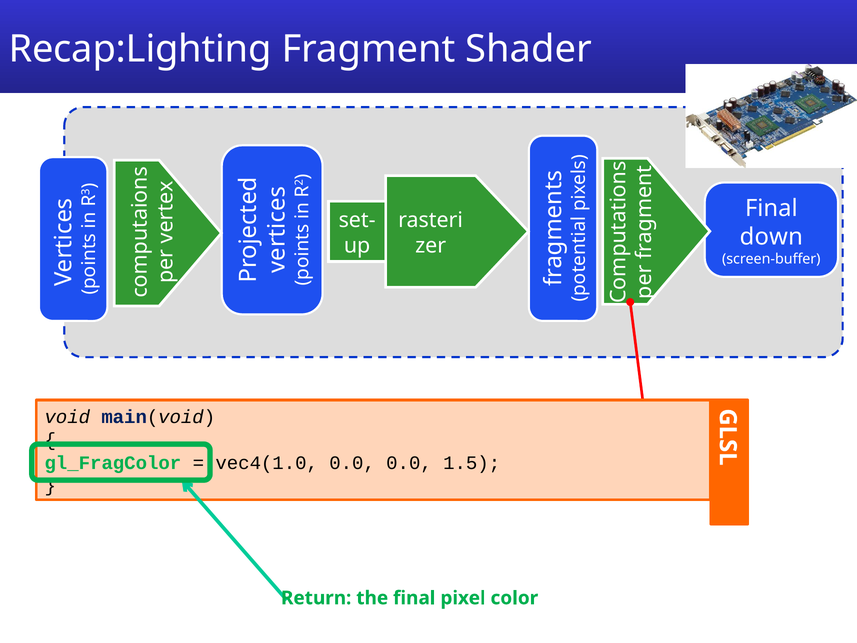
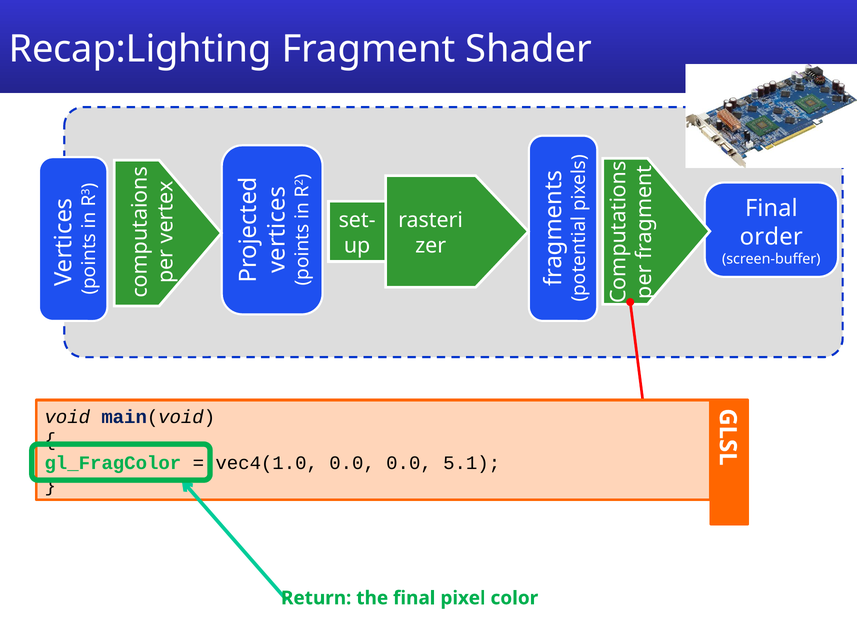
down: down -> order
1.5: 1.5 -> 5.1
